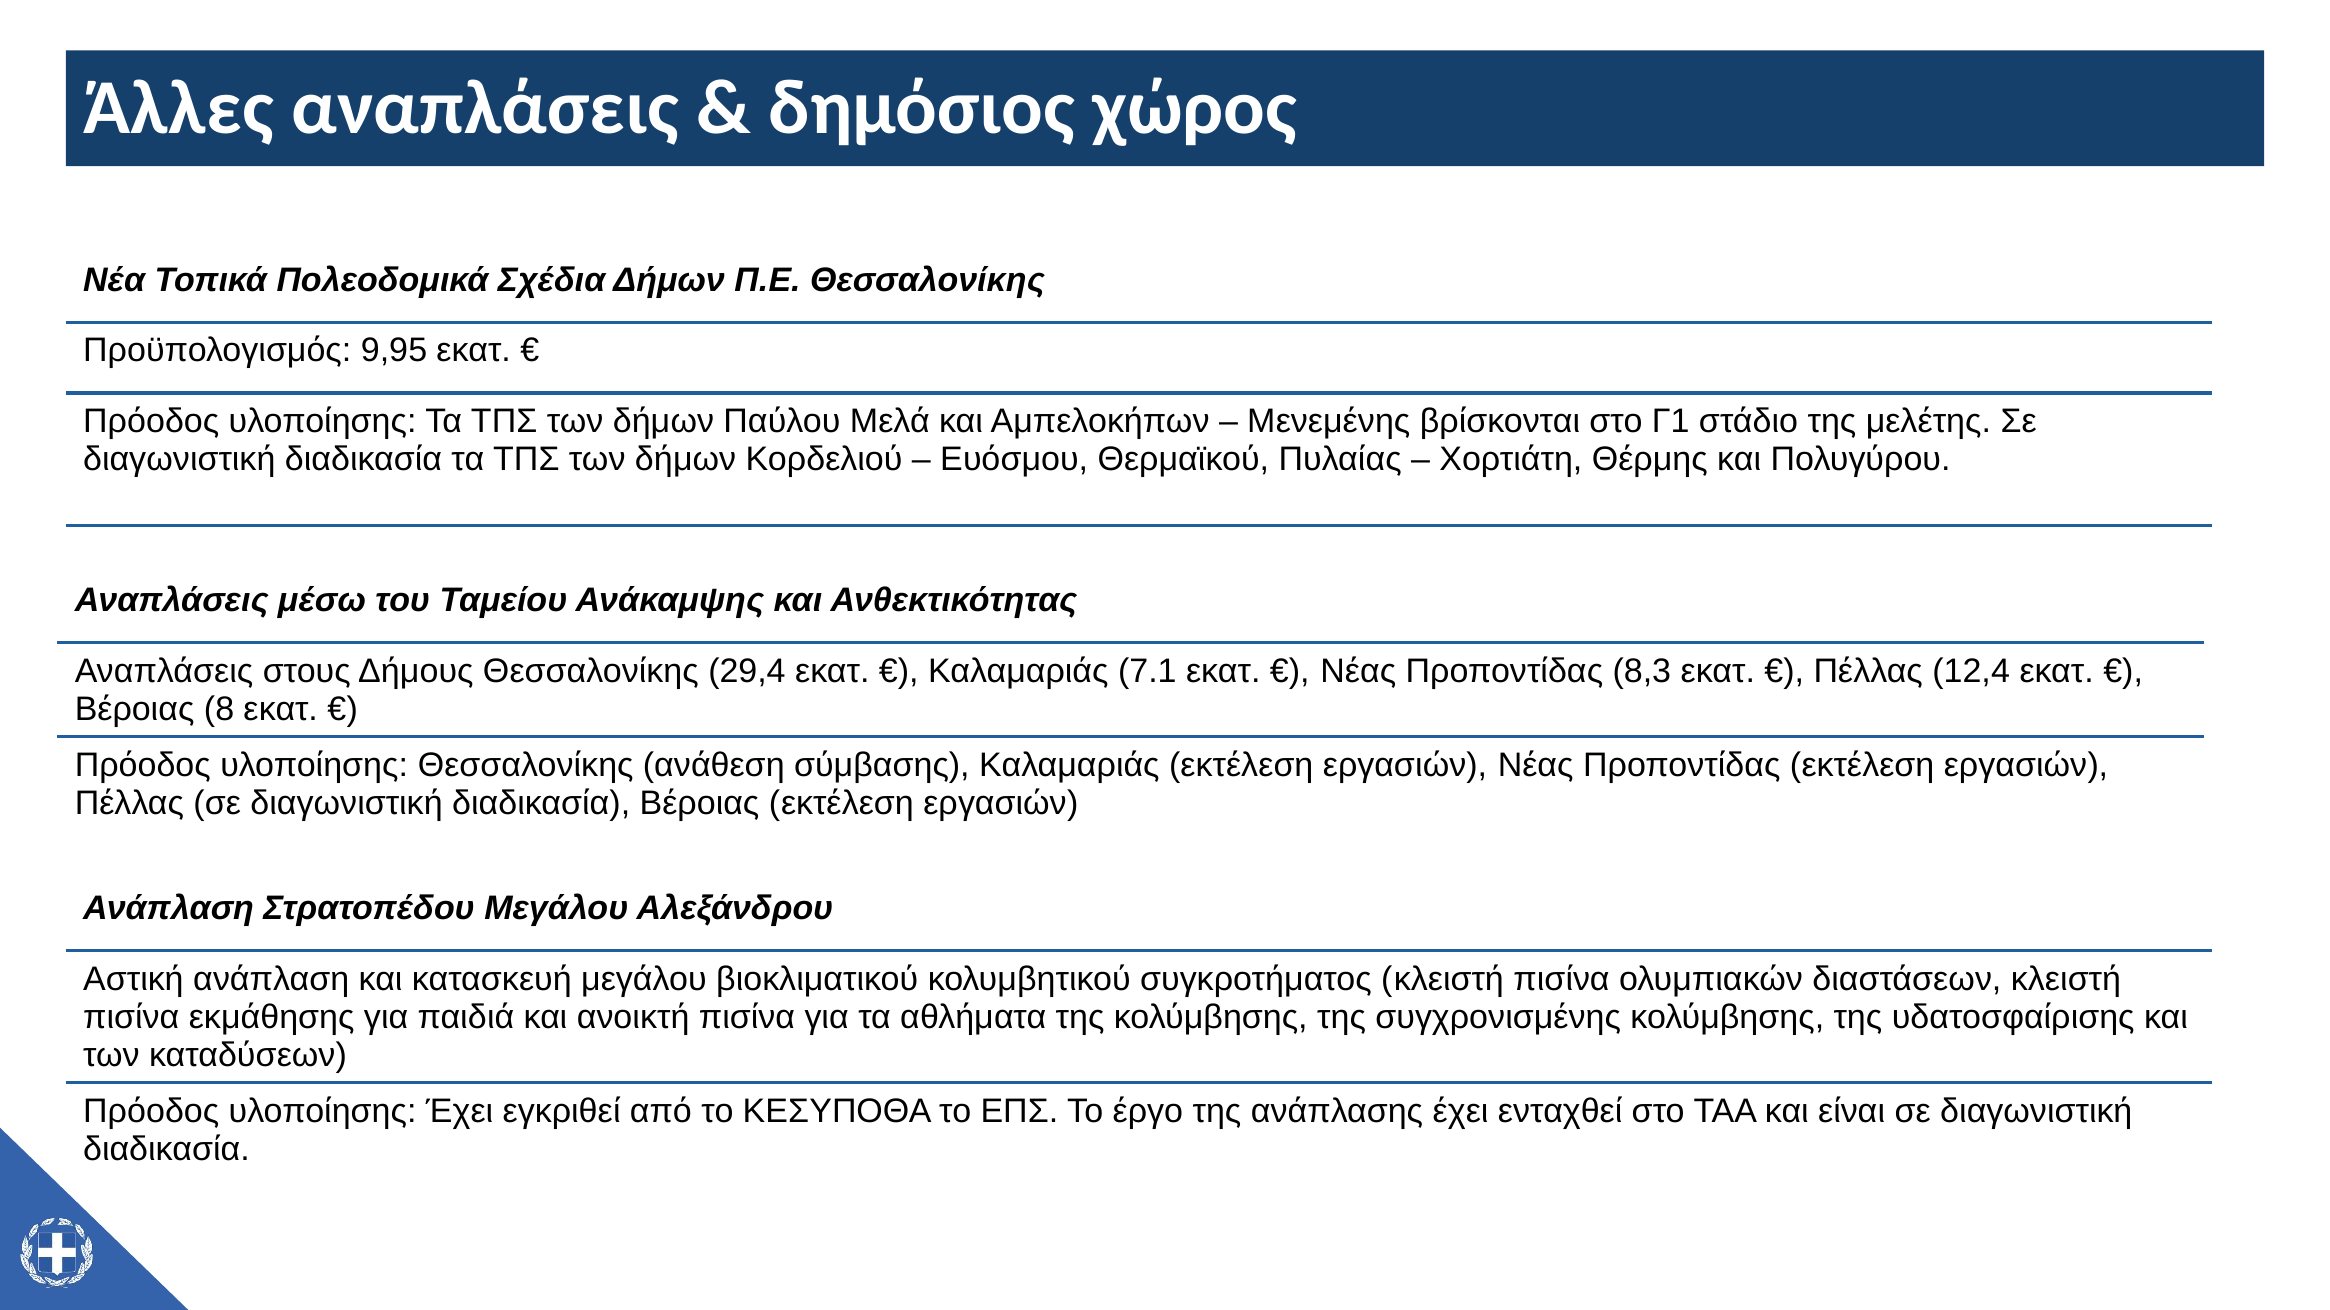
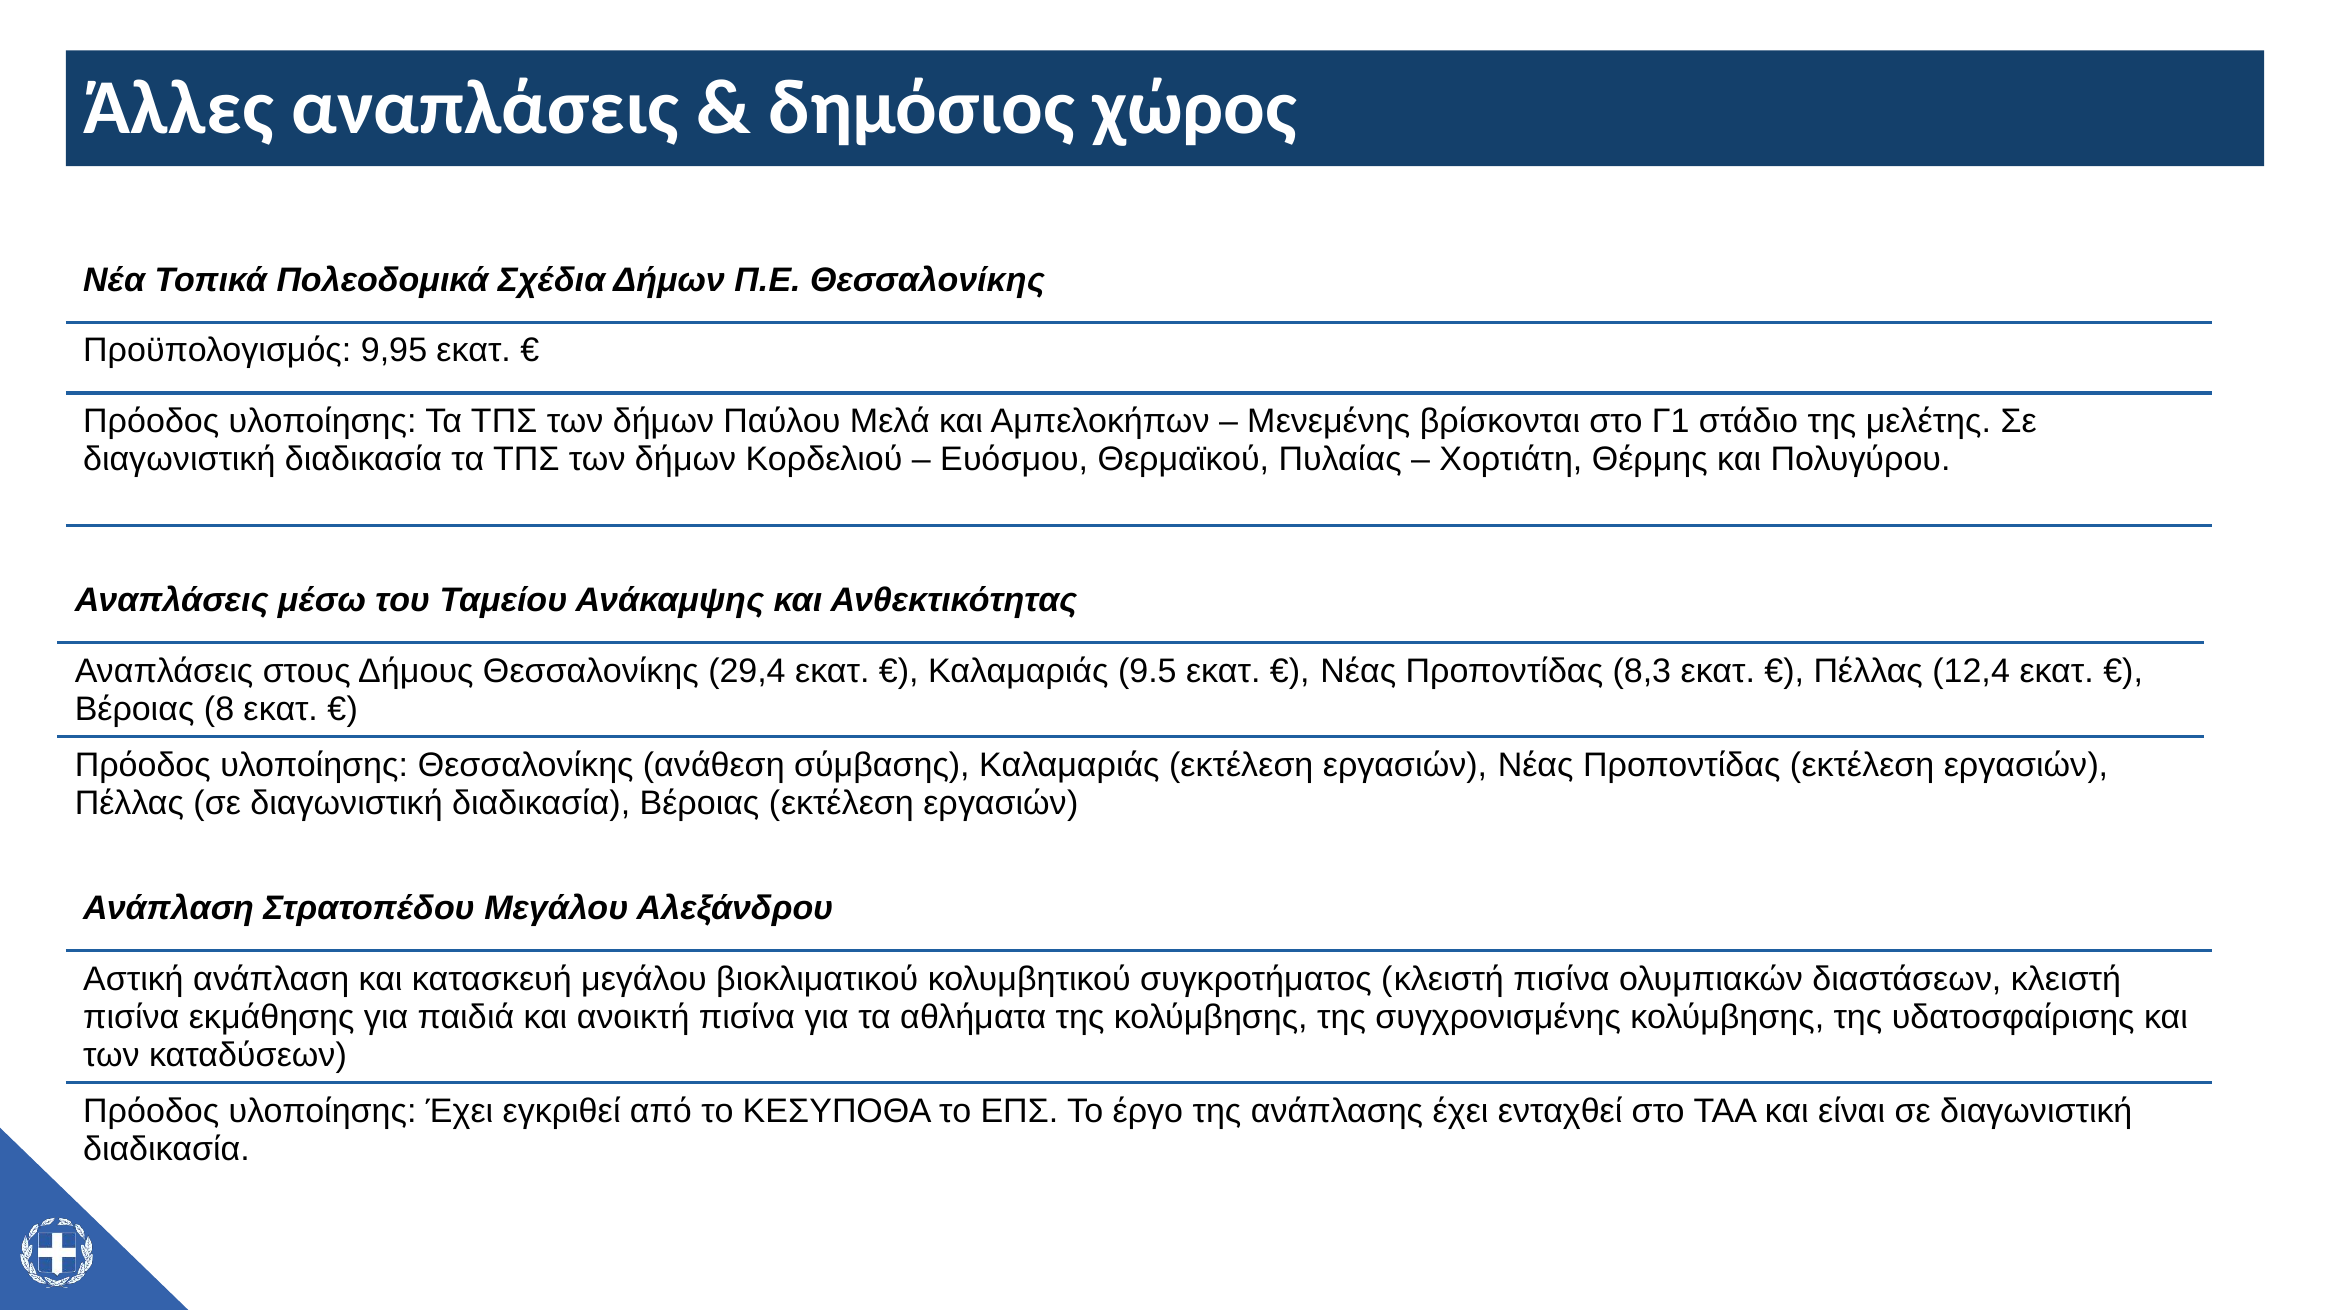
7.1: 7.1 -> 9.5
